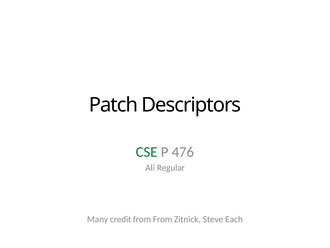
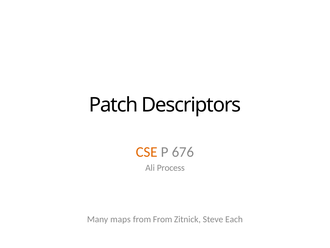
CSE colour: green -> orange
476: 476 -> 676
Regular: Regular -> Process
credit: credit -> maps
